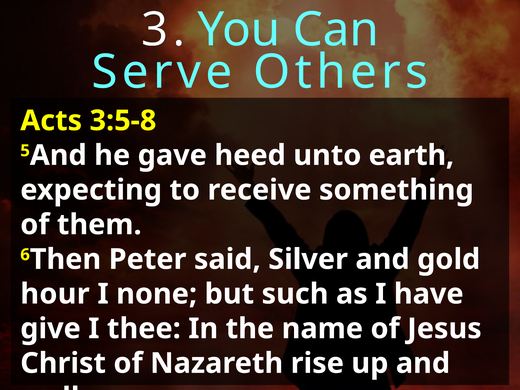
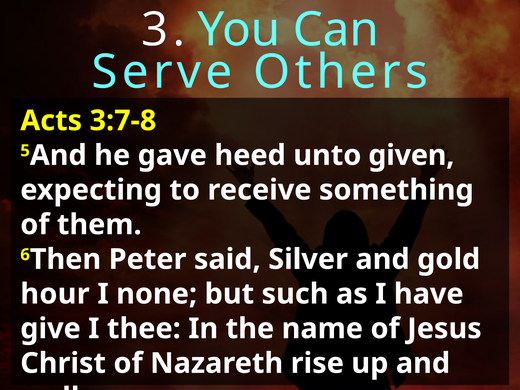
3:5-8: 3:5-8 -> 3:7-8
earth: earth -> given
